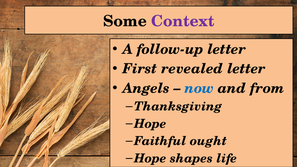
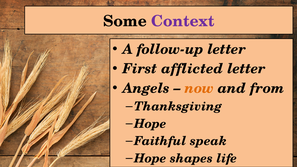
revealed: revealed -> afflicted
now colour: blue -> orange
ought: ought -> speak
